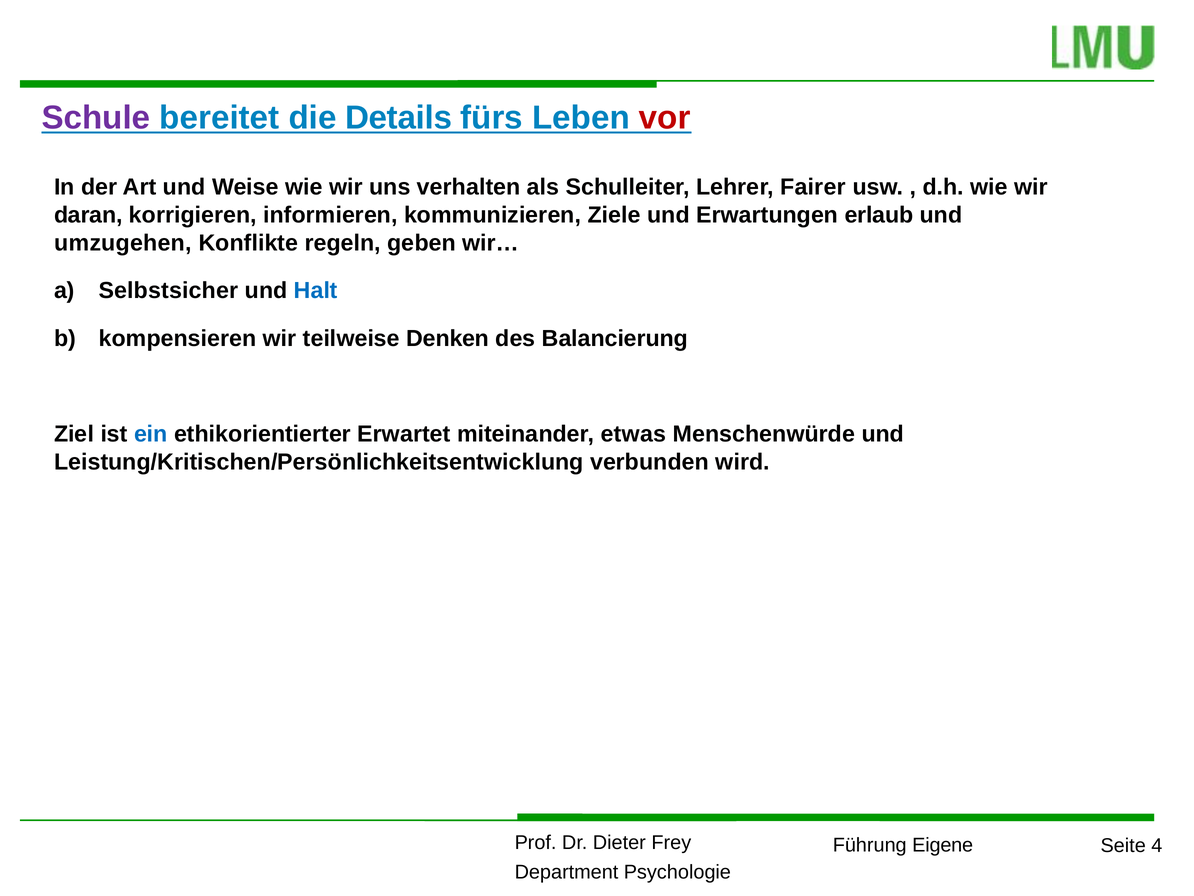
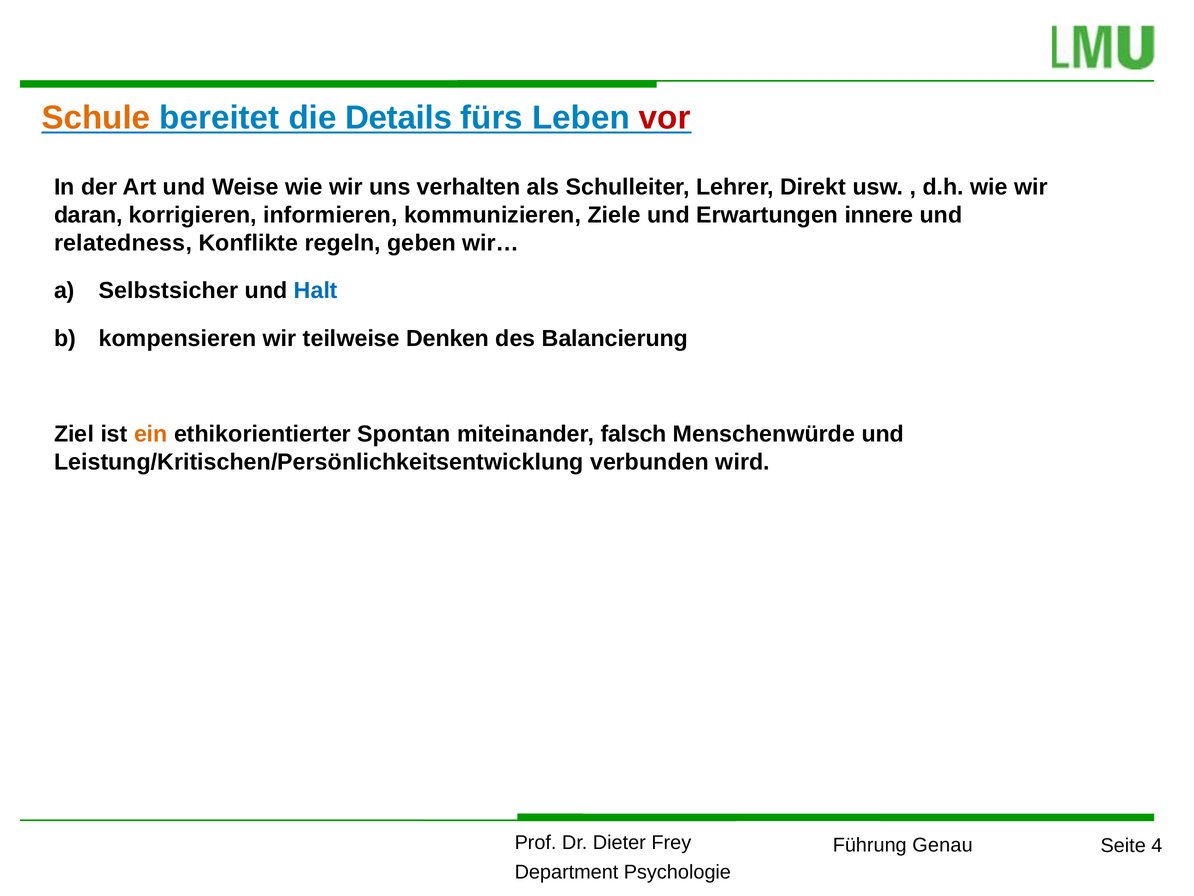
Schule colour: purple -> orange
Fairer: Fairer -> Direkt
erlaub: erlaub -> innere
umzugehen: umzugehen -> relatedness
ein colour: blue -> orange
Erwartet: Erwartet -> Spontan
etwas: etwas -> falsch
Eigene: Eigene -> Genau
